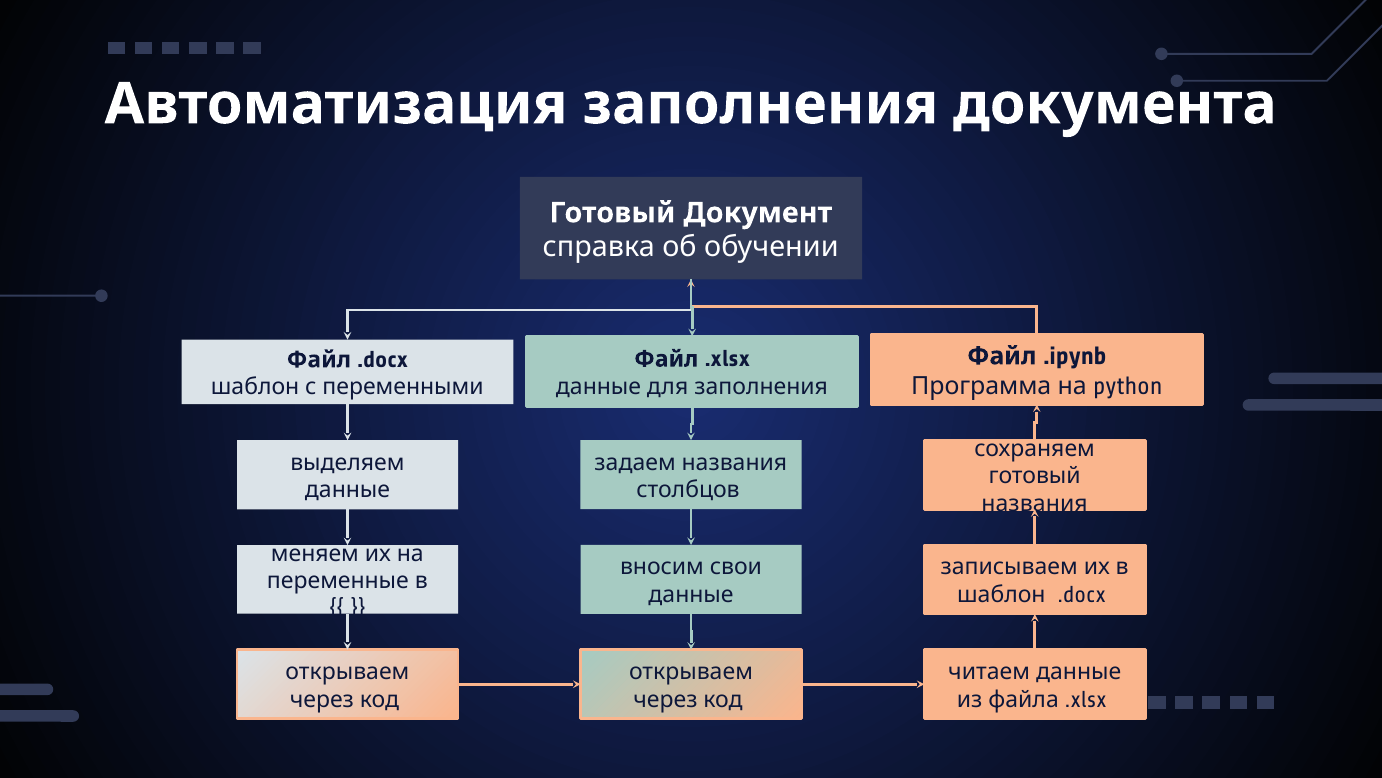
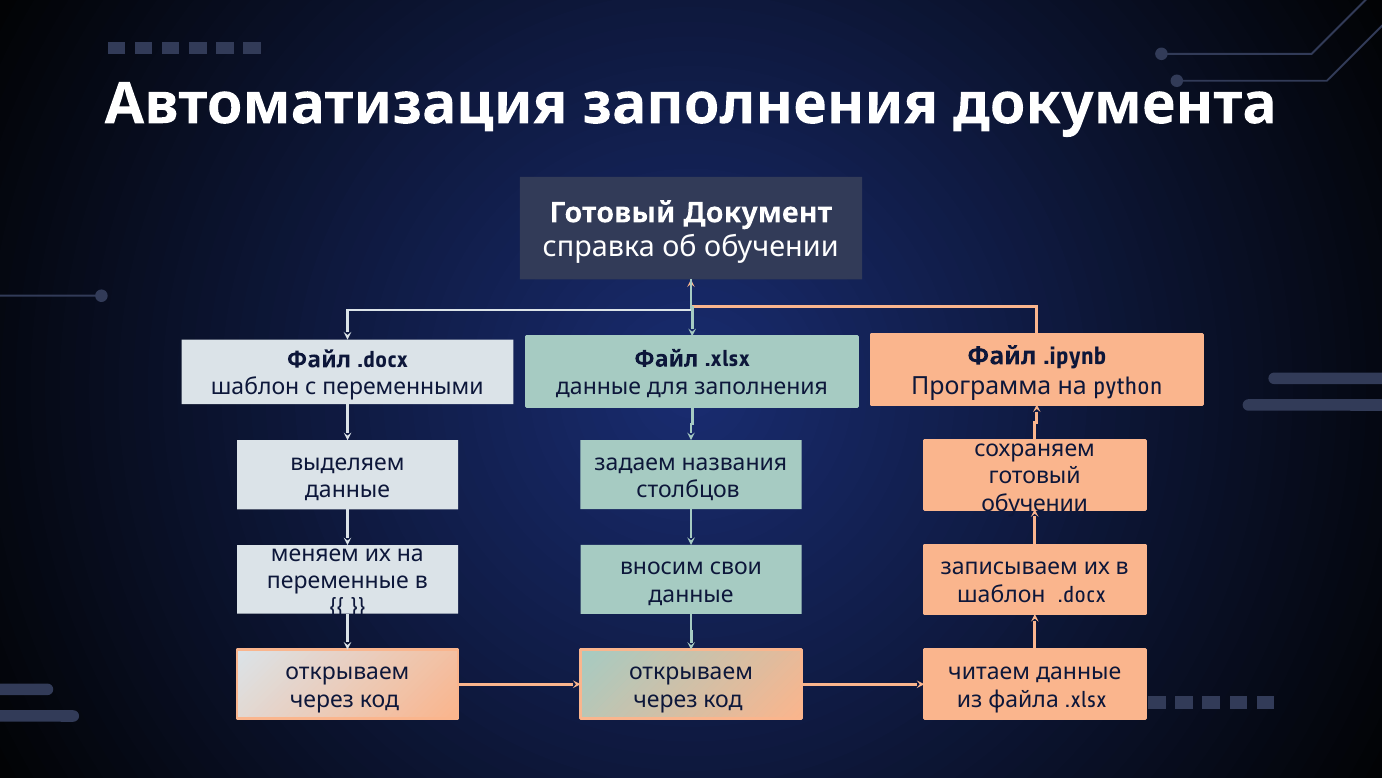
названия at (1034, 504): названия -> обучении
